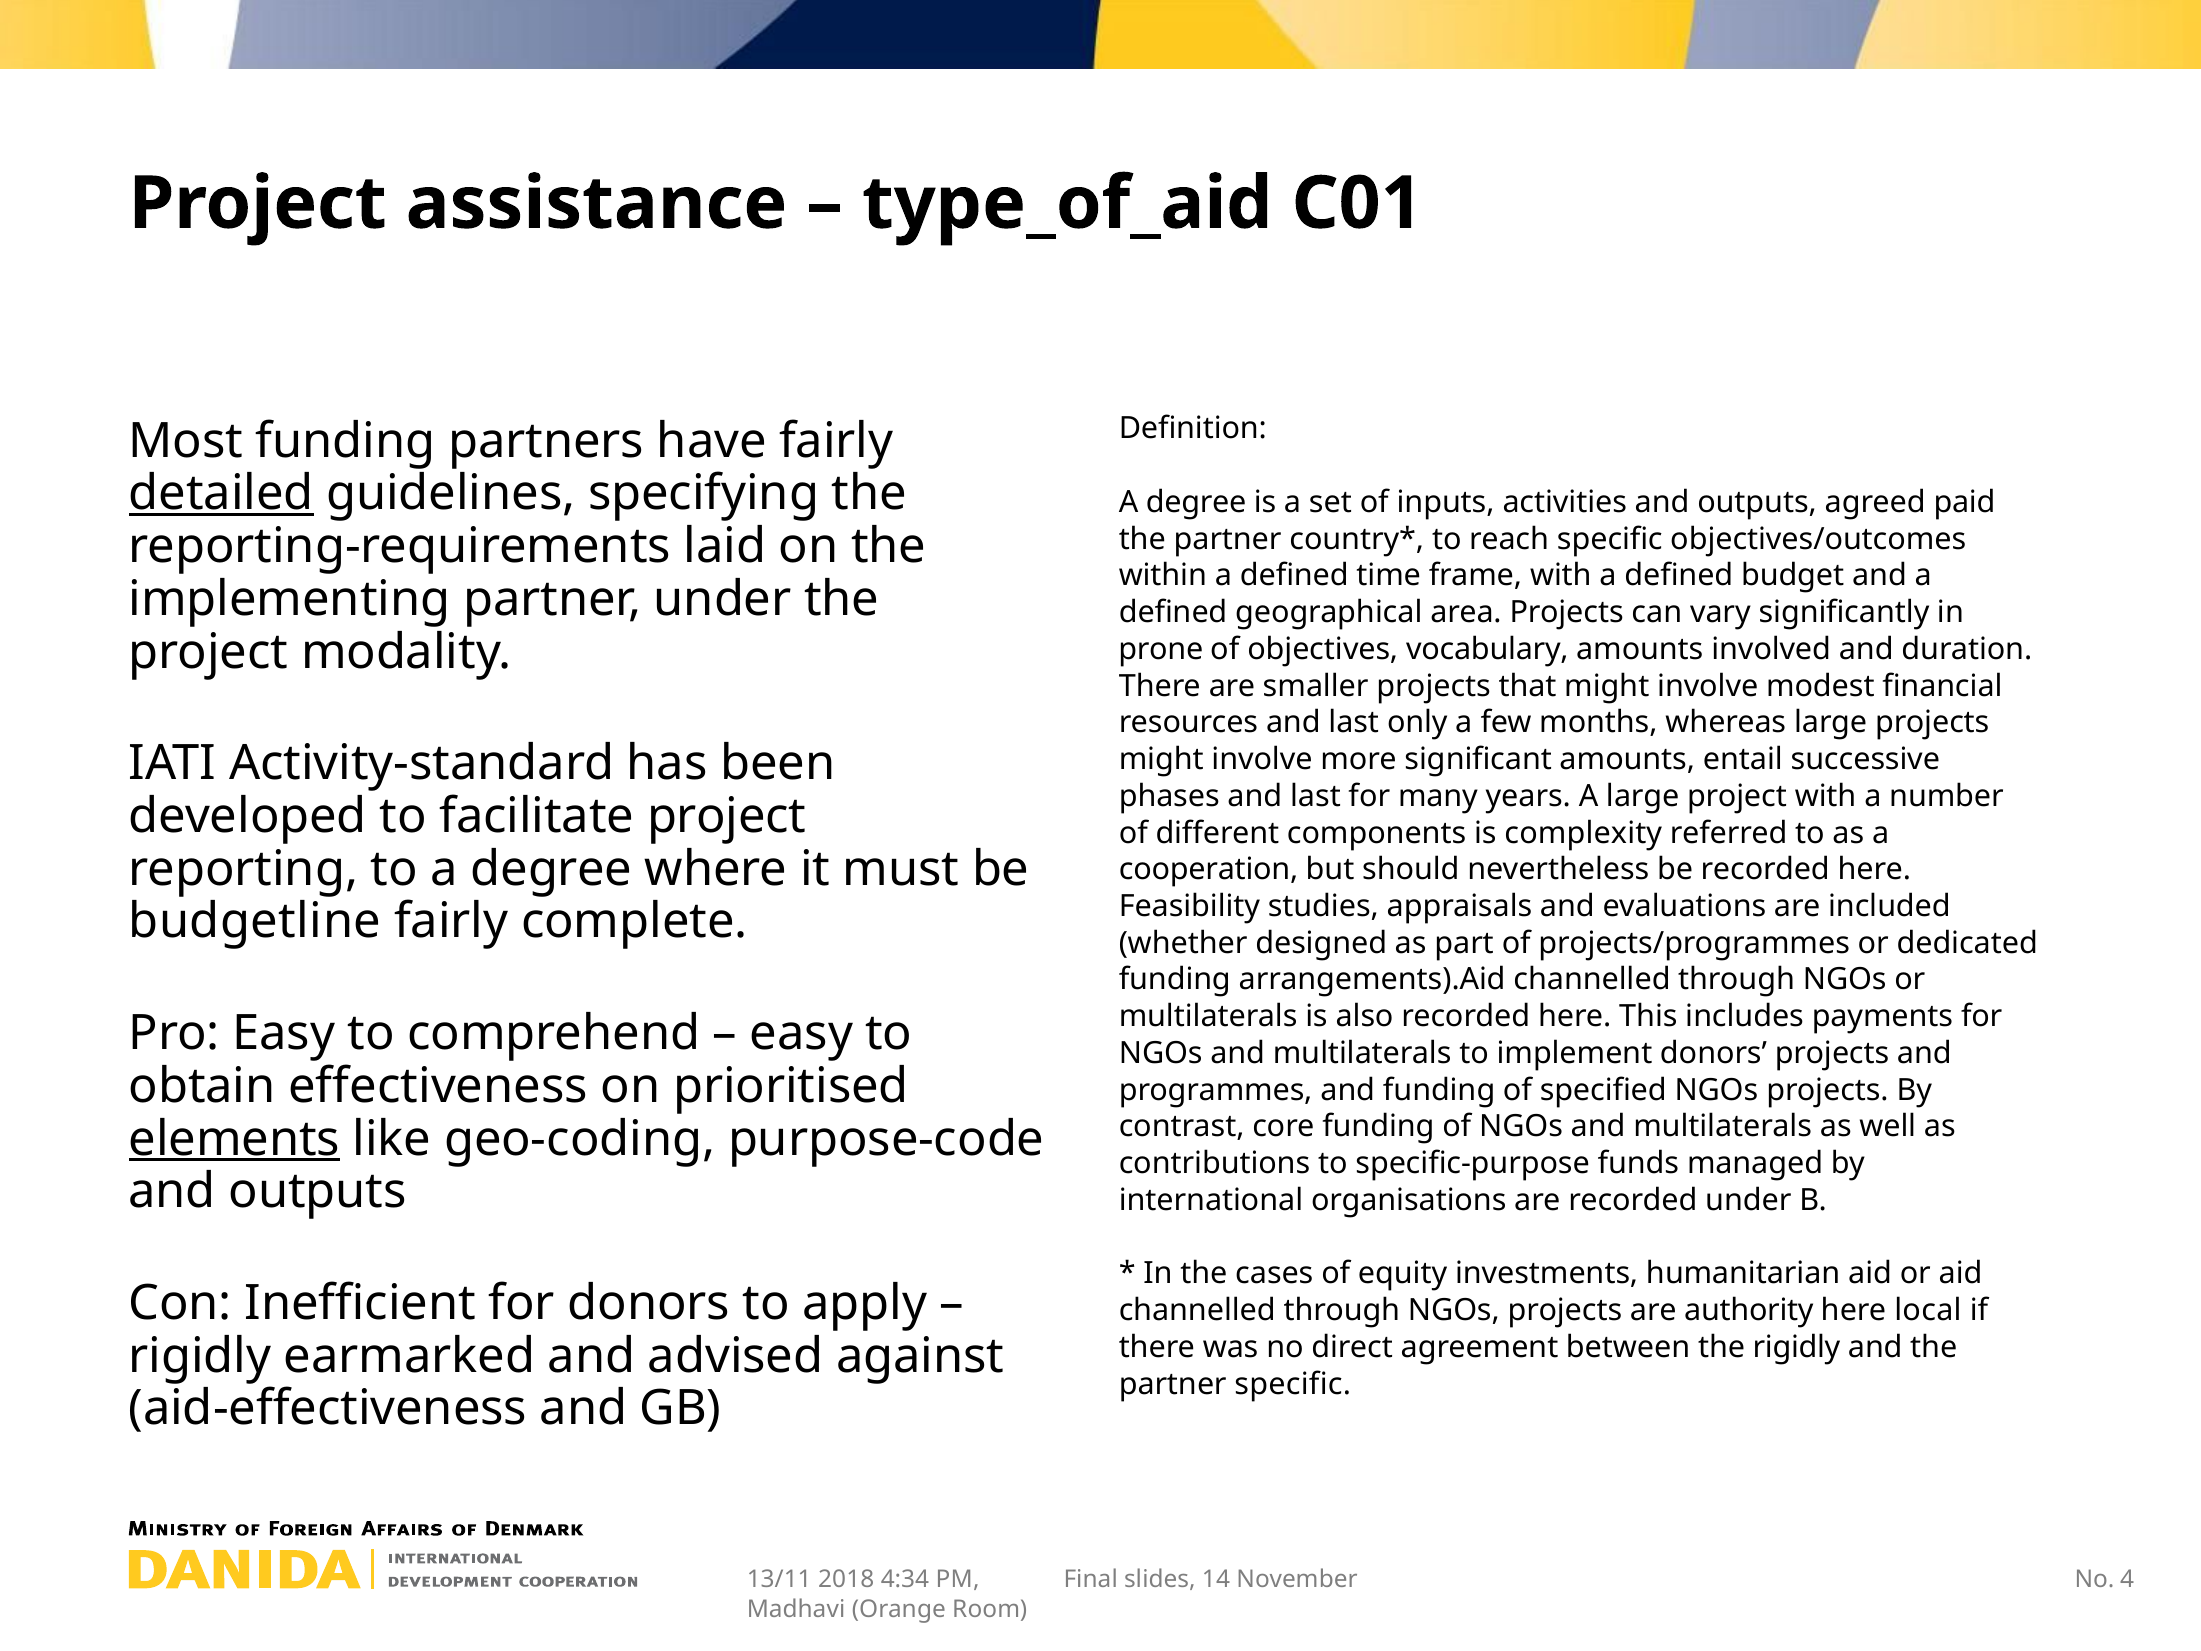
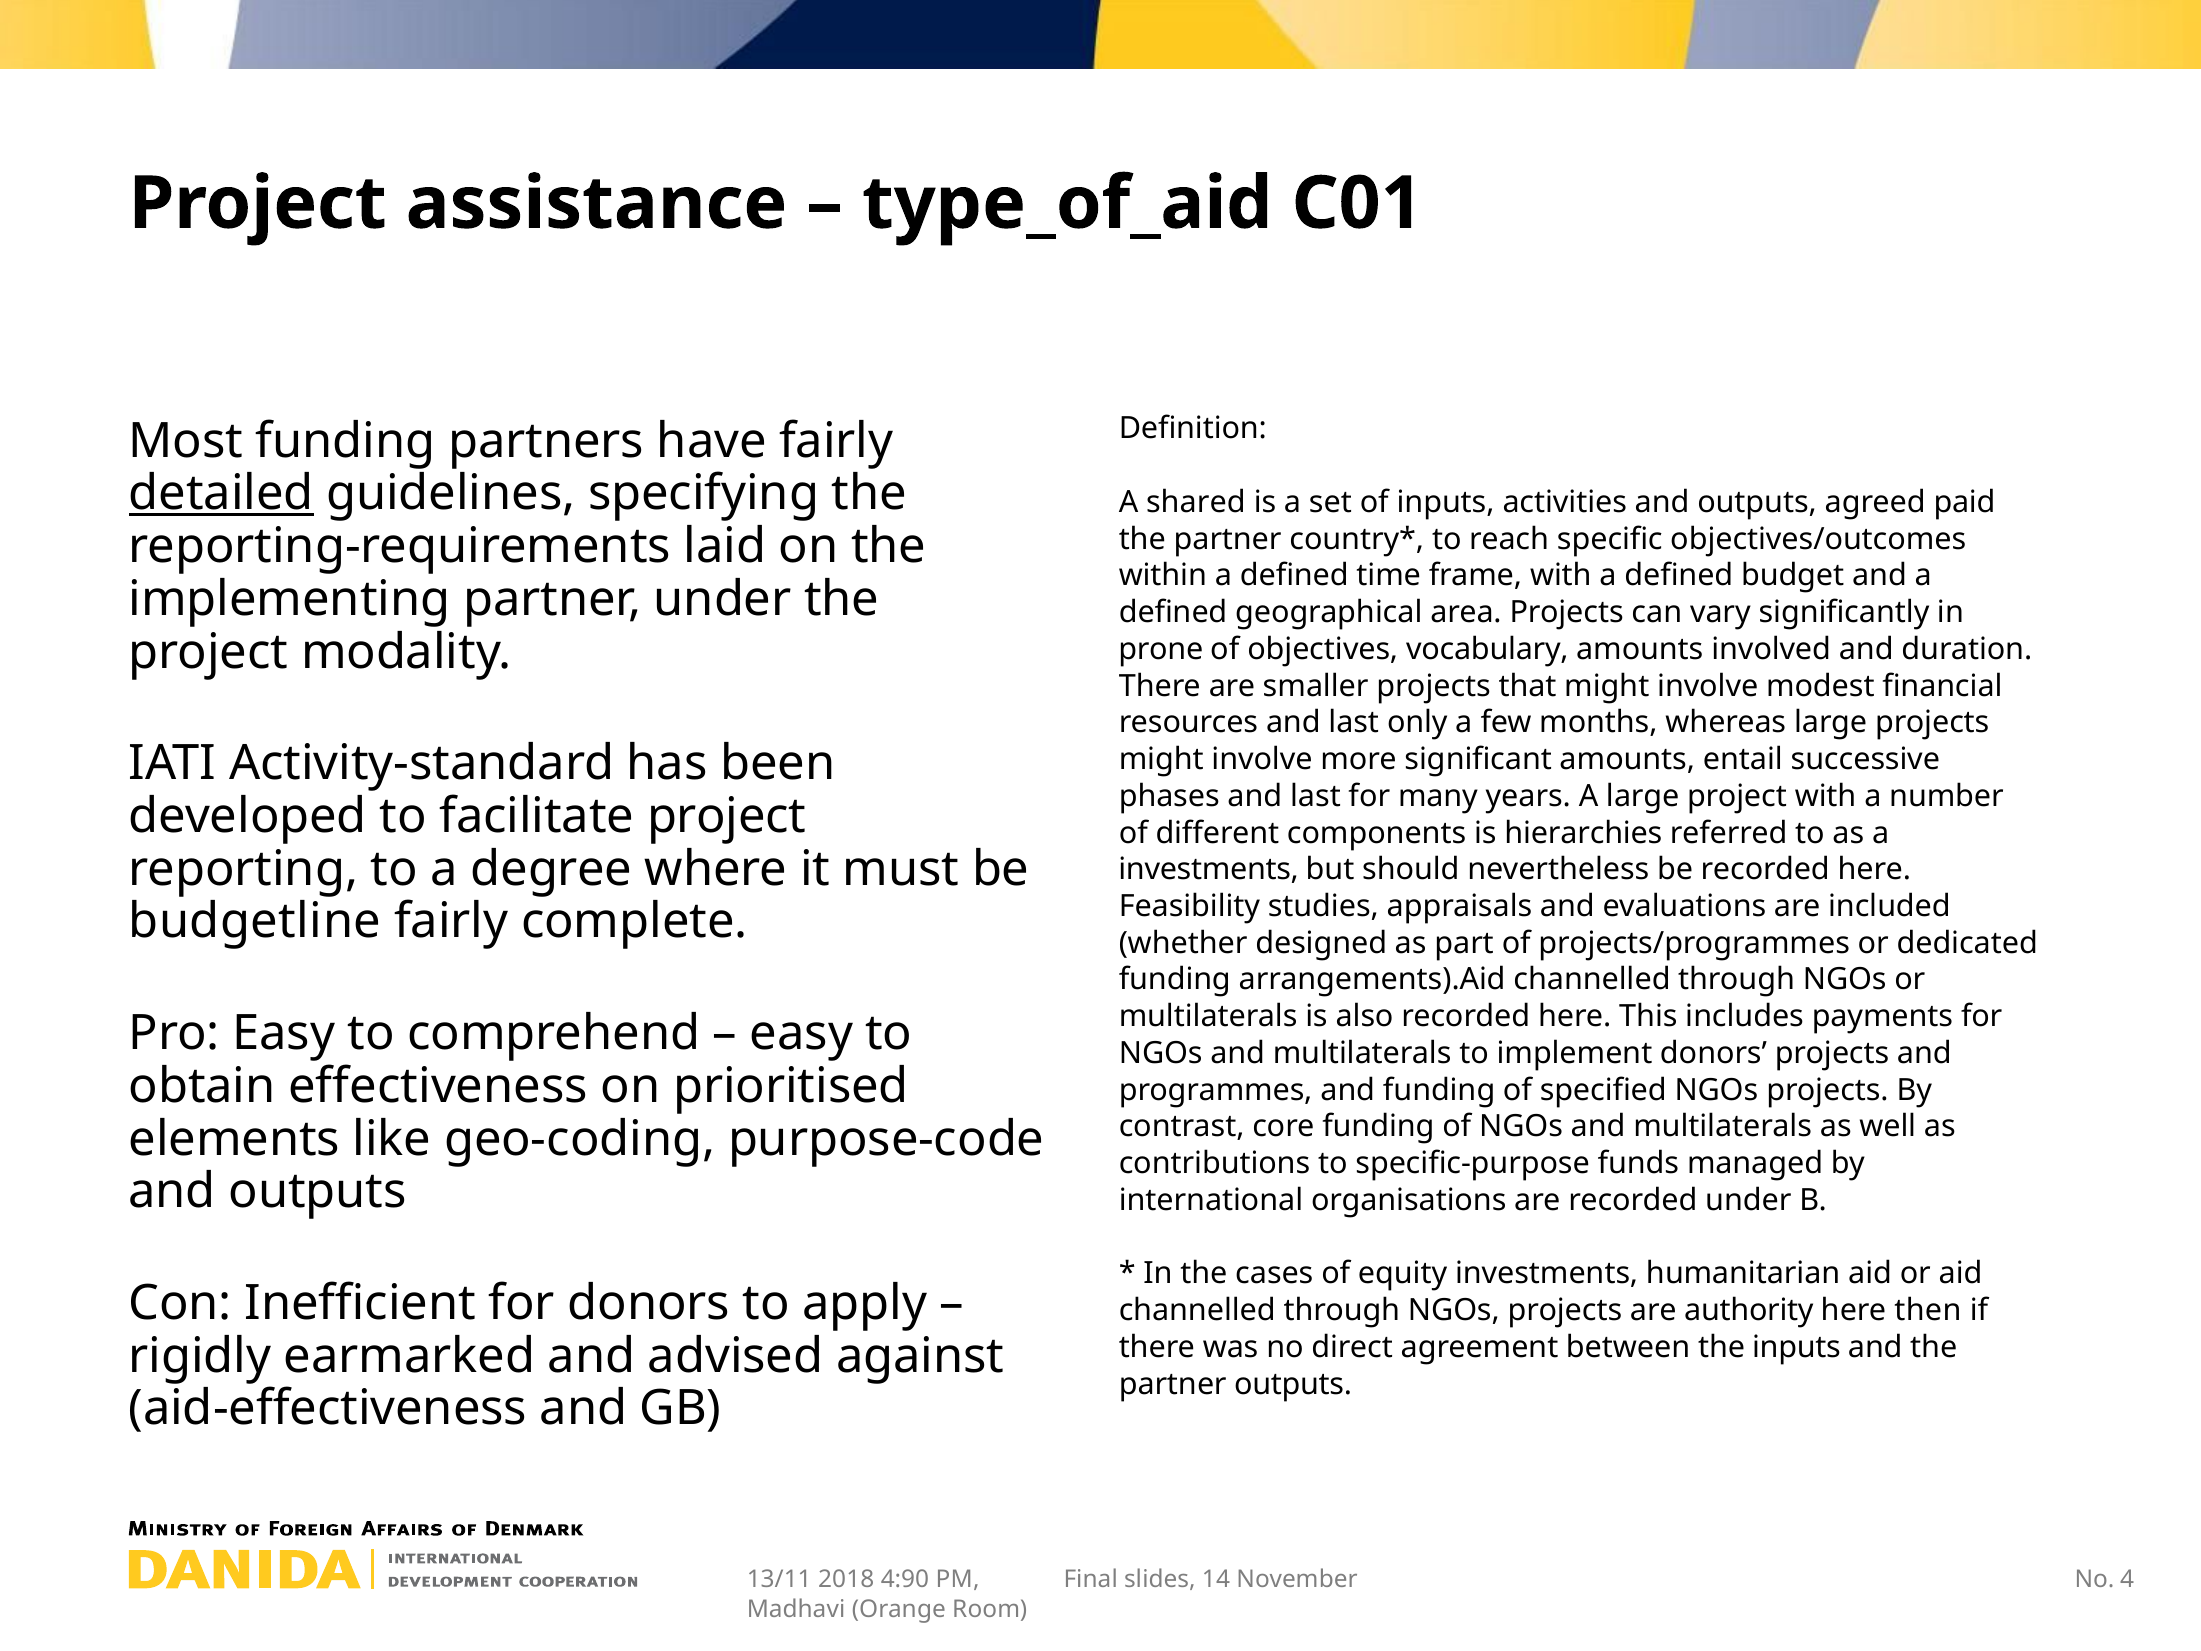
degree at (1196, 502): degree -> shared
complexity: complexity -> hierarchies
cooperation at (1209, 870): cooperation -> investments
elements underline: present -> none
local: local -> then
the rigidly: rigidly -> inputs
partner specific: specific -> outputs
4:34: 4:34 -> 4:90
